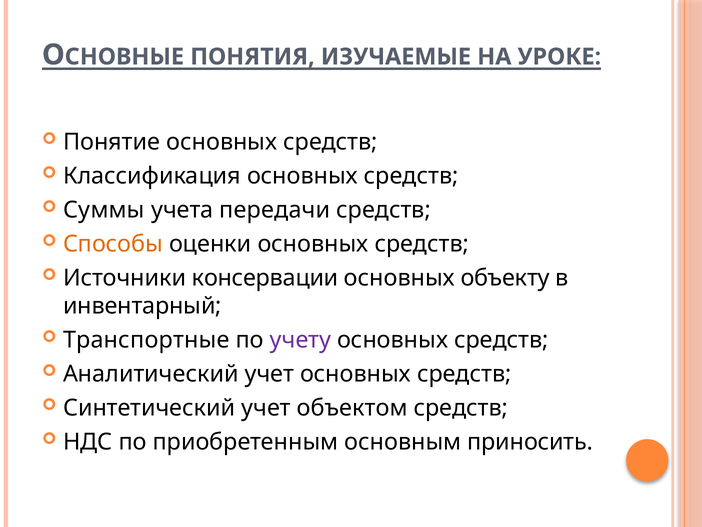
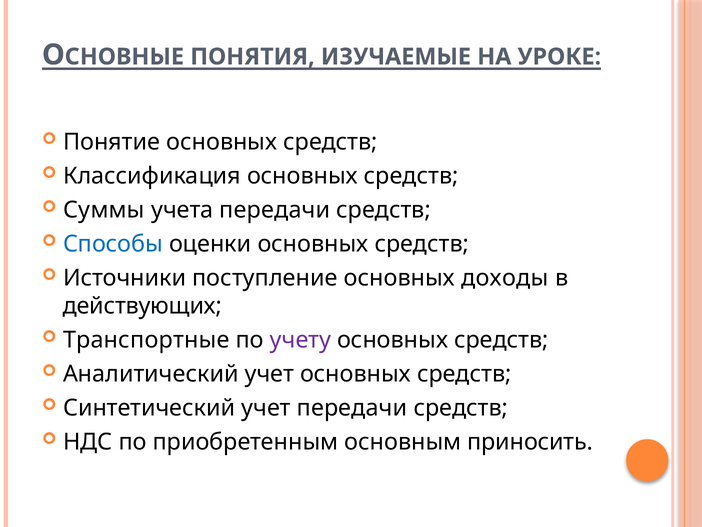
Способы colour: orange -> blue
консервации: консервации -> поступление
объекту: объекту -> доходы
инвентарный: инвентарный -> действующих
учет объектом: объектом -> передачи
